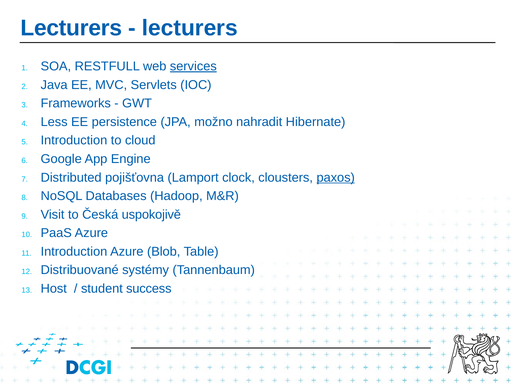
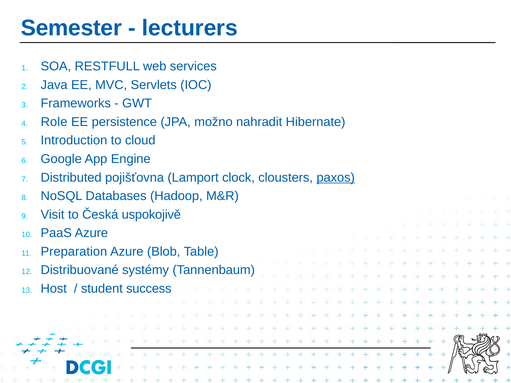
Lecturers at (71, 28): Lecturers -> Semester
services underline: present -> none
Less: Less -> Role
Introduction at (74, 252): Introduction -> Preparation
